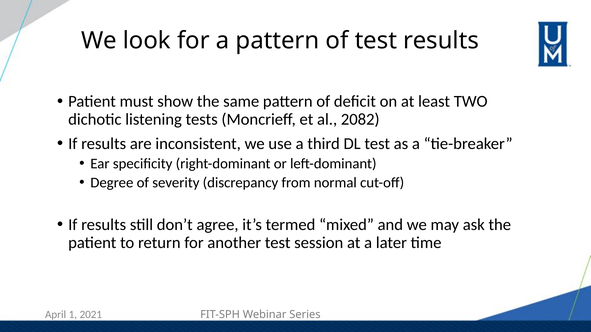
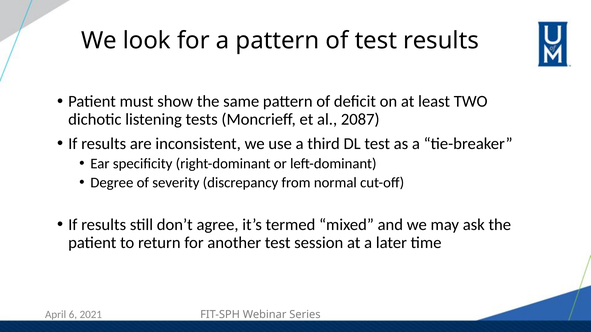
2082: 2082 -> 2087
1: 1 -> 6
